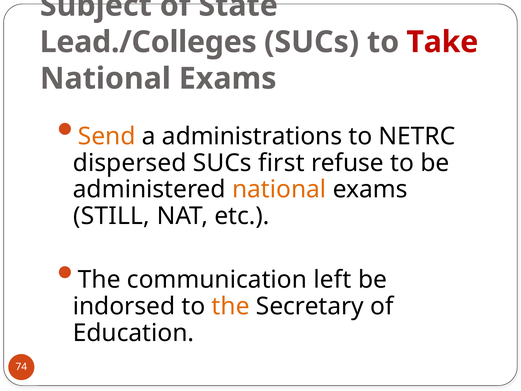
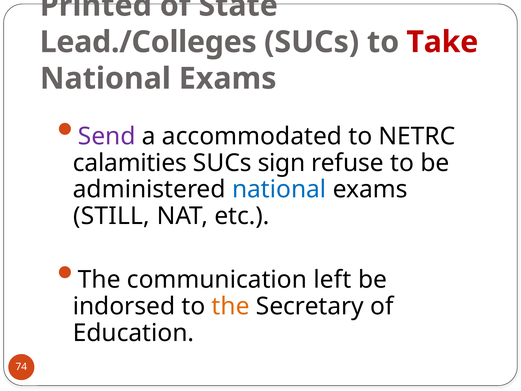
Subject: Subject -> Printed
Send colour: orange -> purple
administrations: administrations -> accommodated
dispersed: dispersed -> calamities
first: first -> sign
national at (279, 189) colour: orange -> blue
